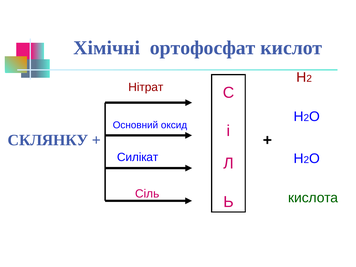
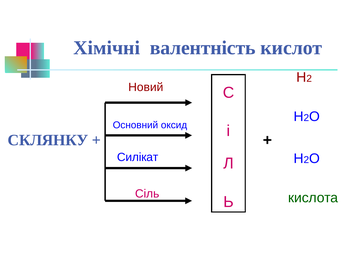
ортофосфат: ортофосфат -> валентність
Нітрат: Нітрат -> Новий
